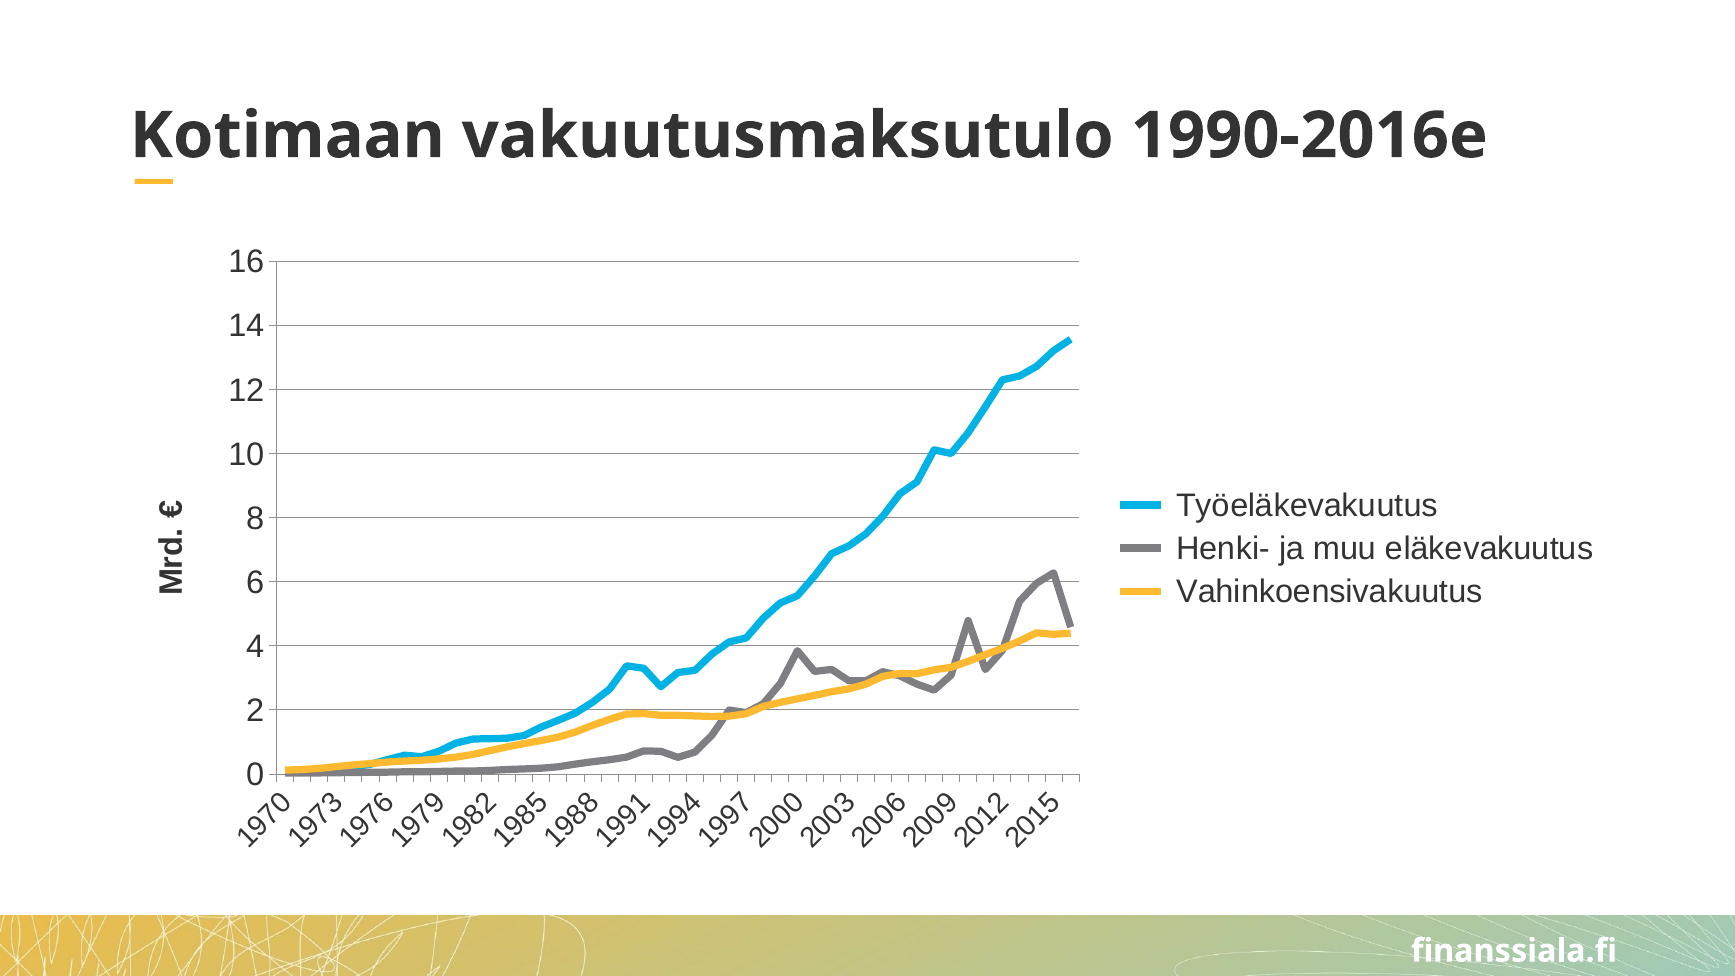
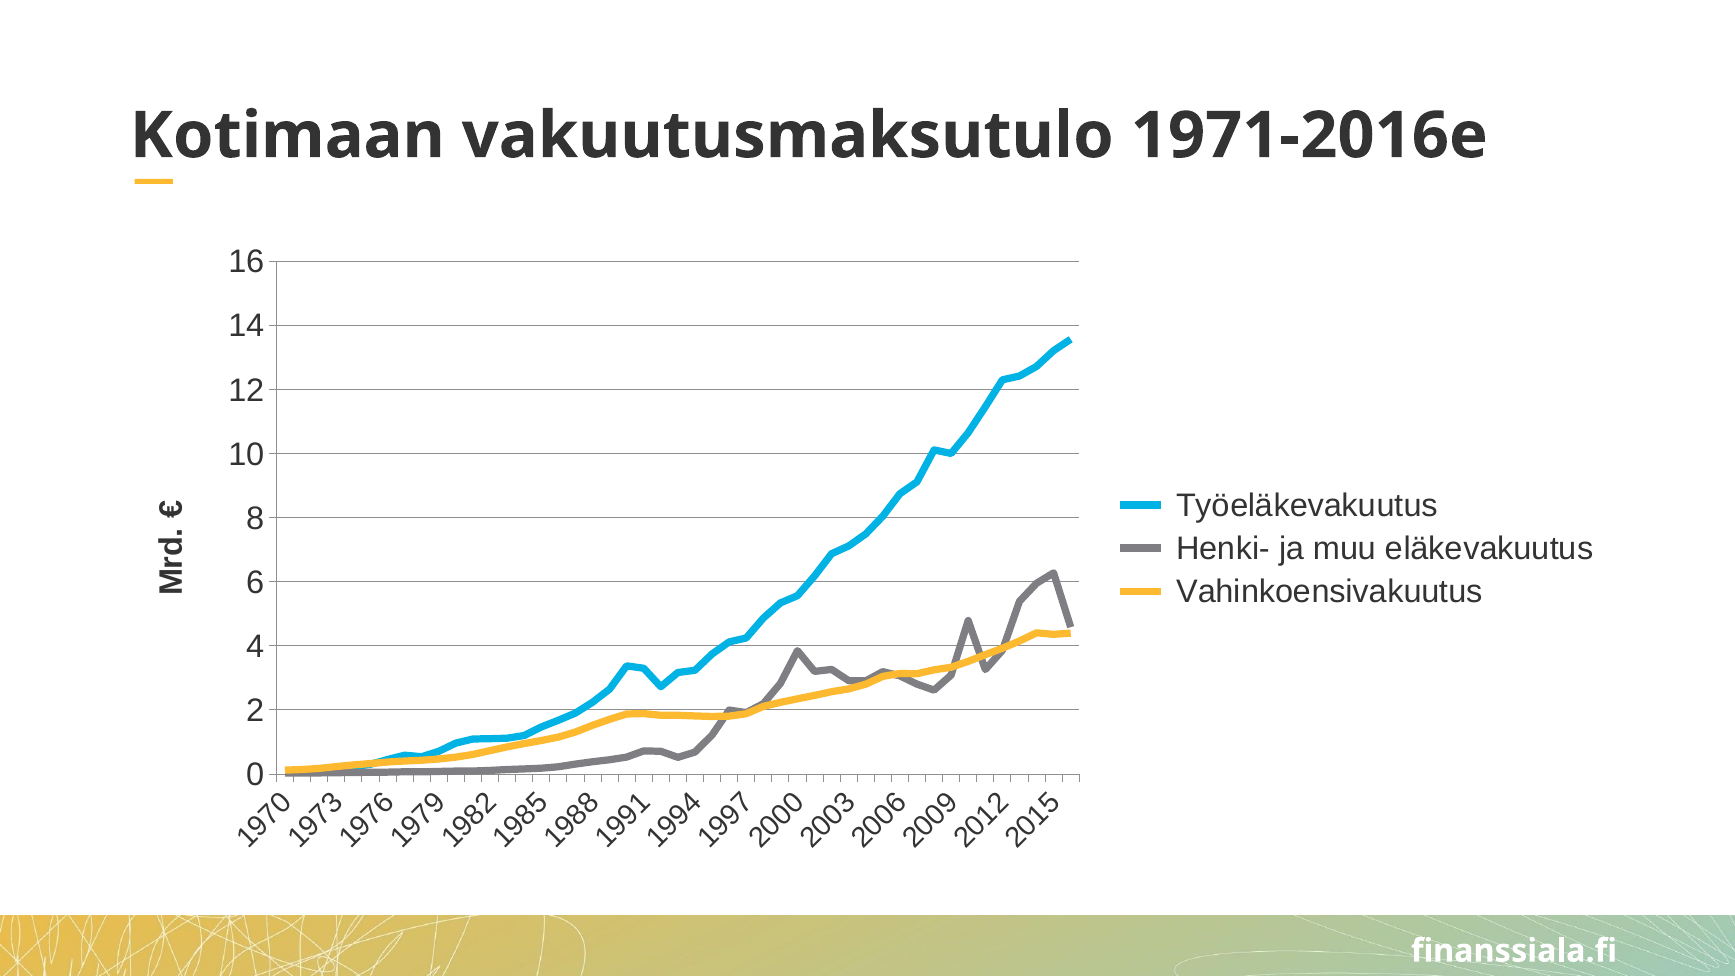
1990-2016e: 1990-2016e -> 1971-2016e
